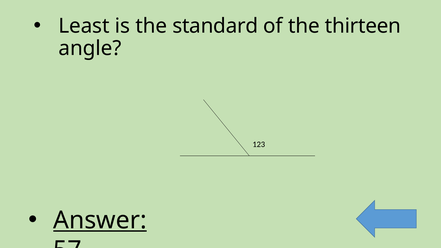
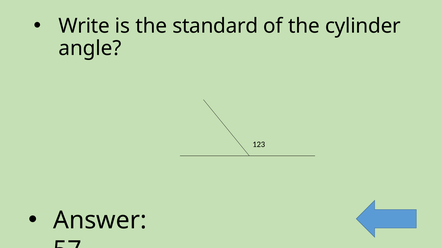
Least: Least -> Write
thirteen: thirteen -> cylinder
Answer underline: present -> none
